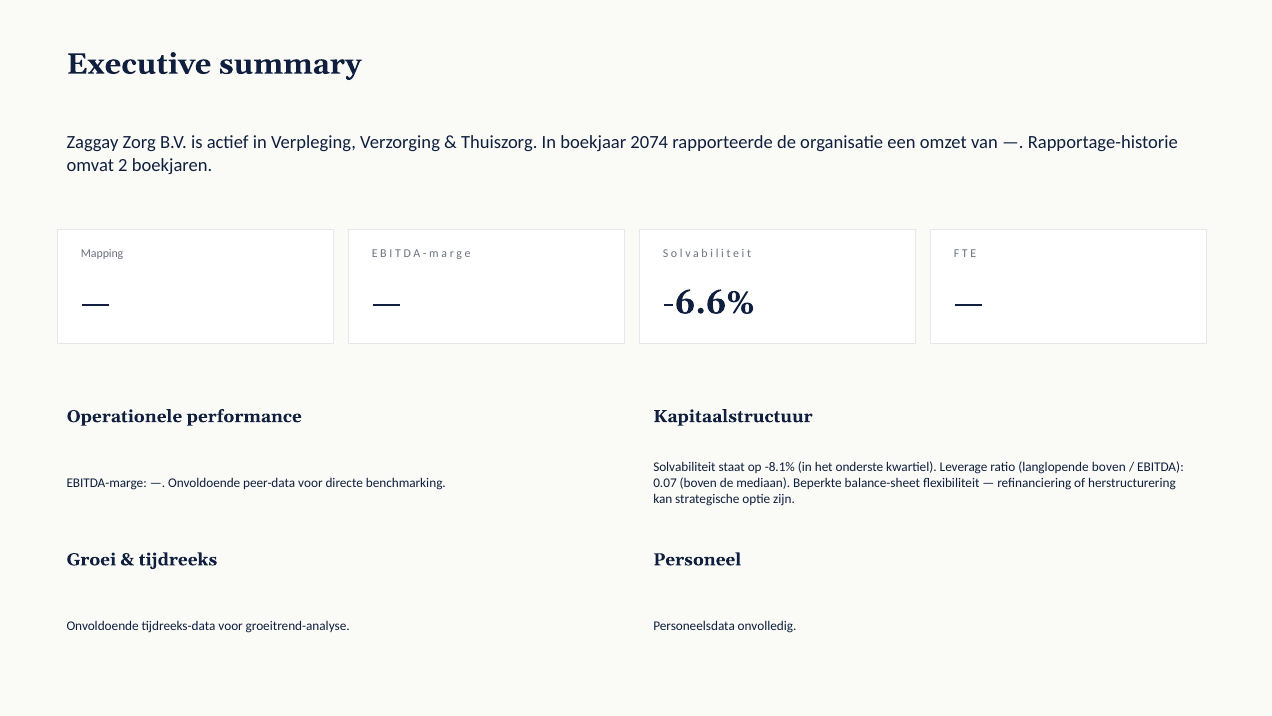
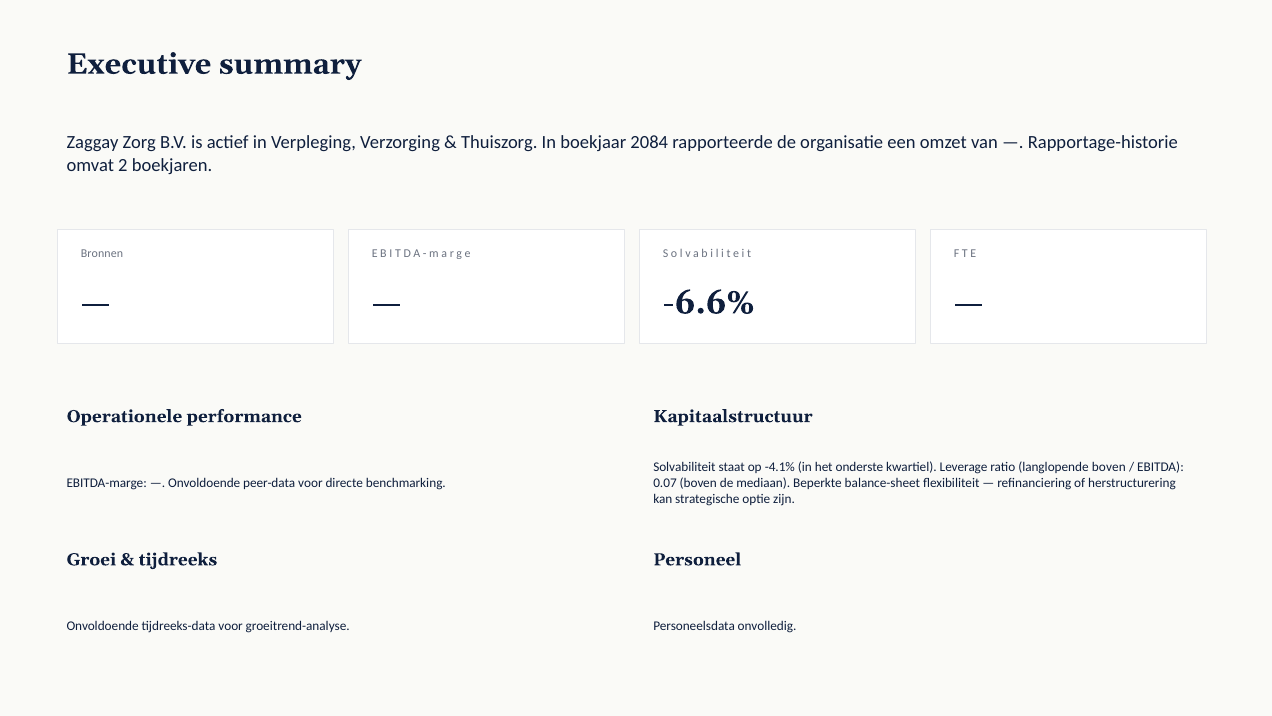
2074: 2074 -> 2084
Mapping: Mapping -> Bronnen
-8.1%: -8.1% -> -4.1%
